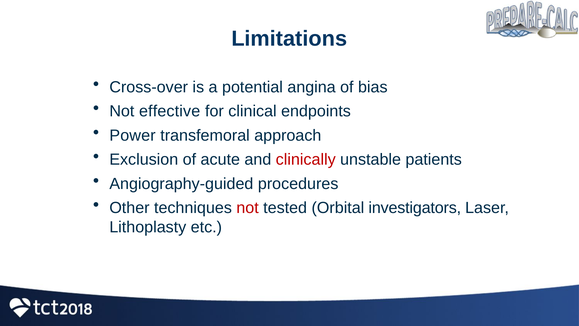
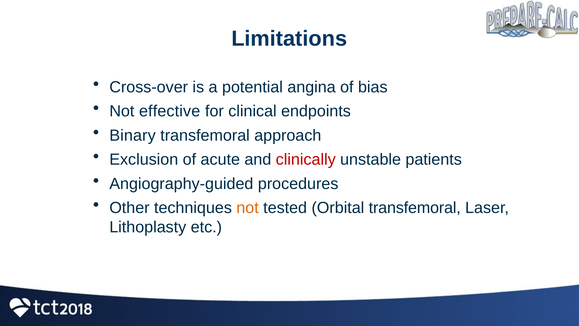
Power: Power -> Binary
not at (248, 208) colour: red -> orange
Orbital investigators: investigators -> transfemoral
